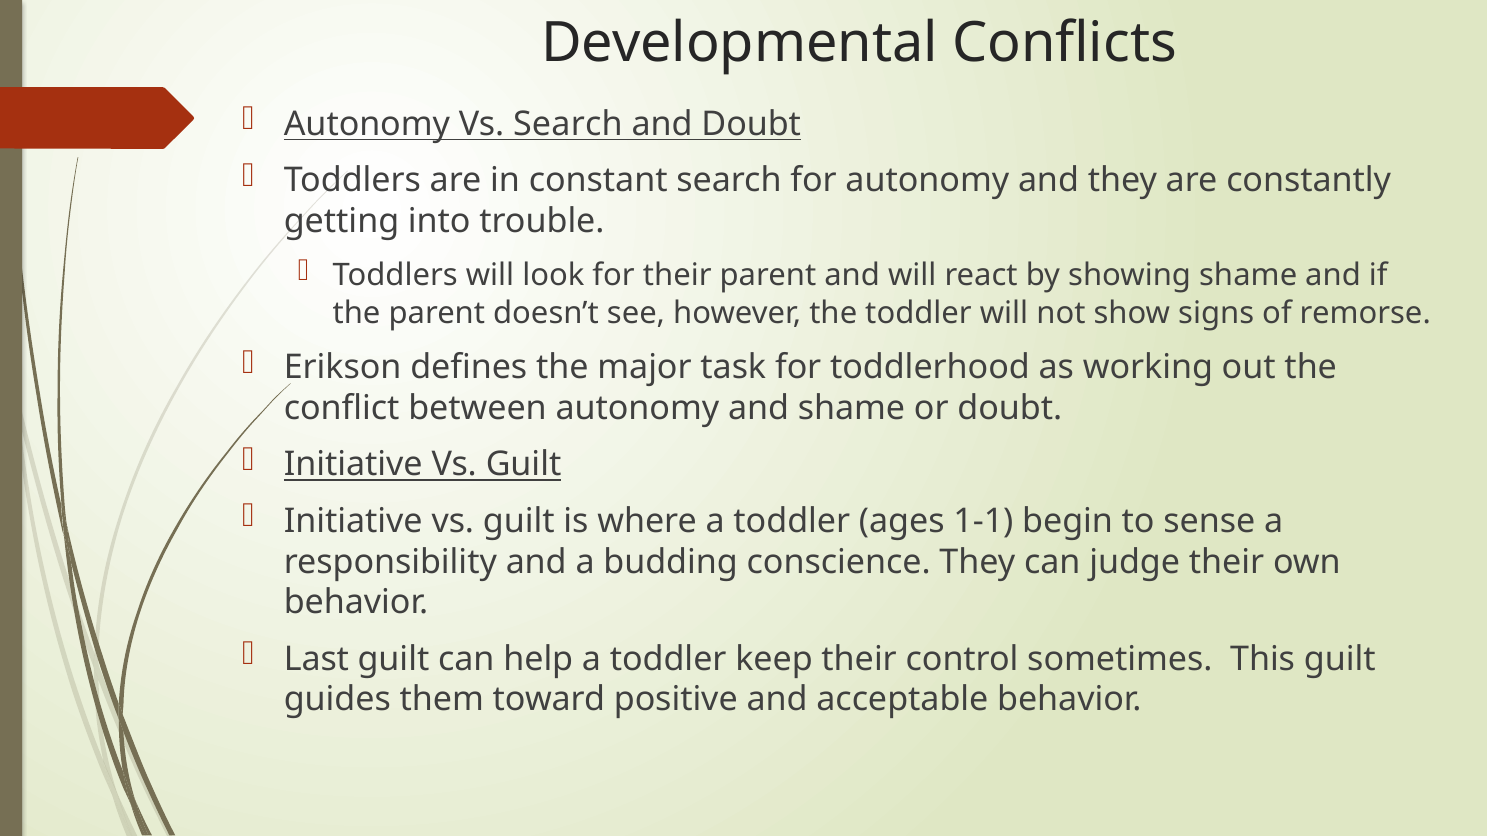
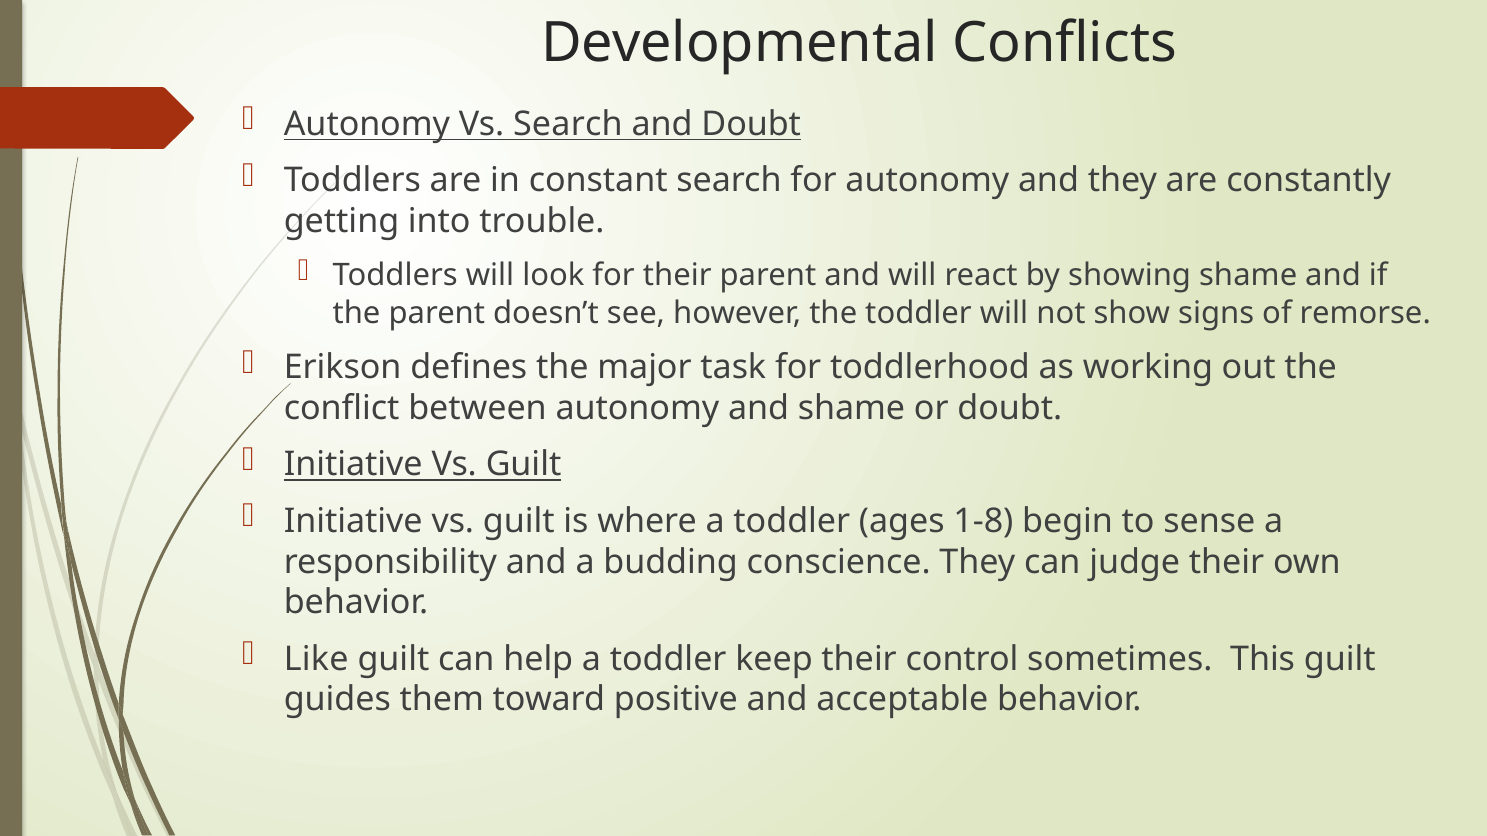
1-1: 1-1 -> 1-8
Last: Last -> Like
